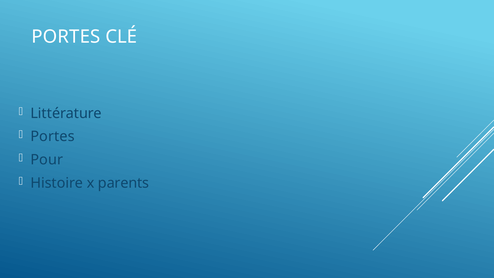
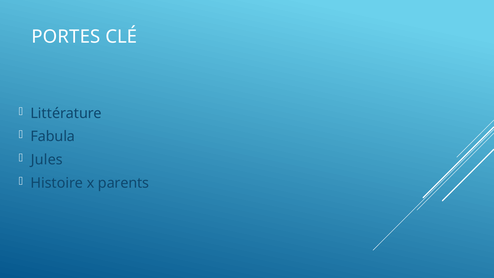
Portes at (53, 136): Portes -> Fabula
Pour: Pour -> Jules
